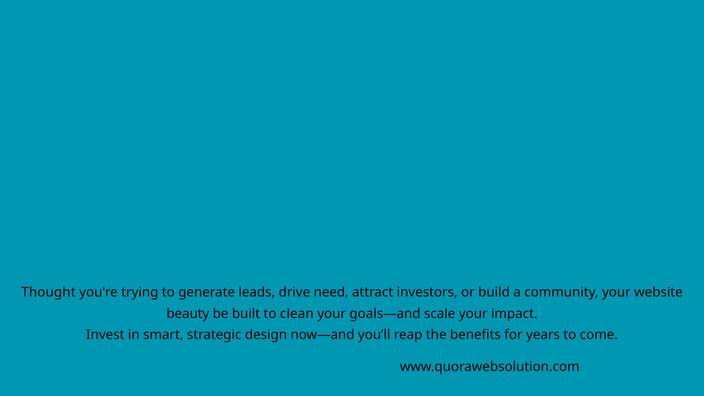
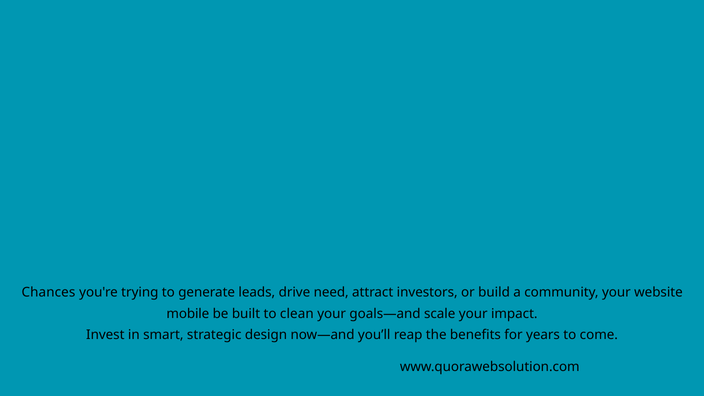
Thought: Thought -> Chances
beauty: beauty -> mobile
